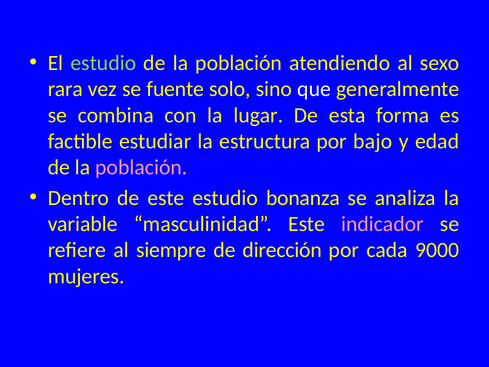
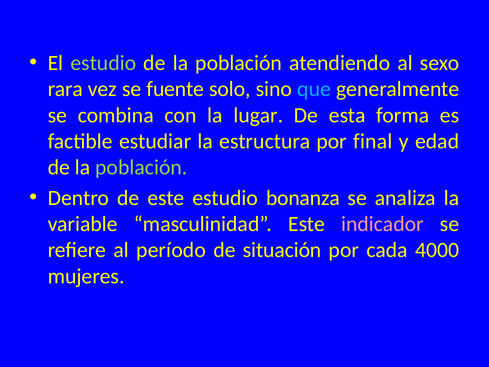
que colour: white -> light blue
bajo: bajo -> final
población at (141, 167) colour: pink -> light green
siempre: siempre -> período
dirección: dirección -> situación
9000: 9000 -> 4000
